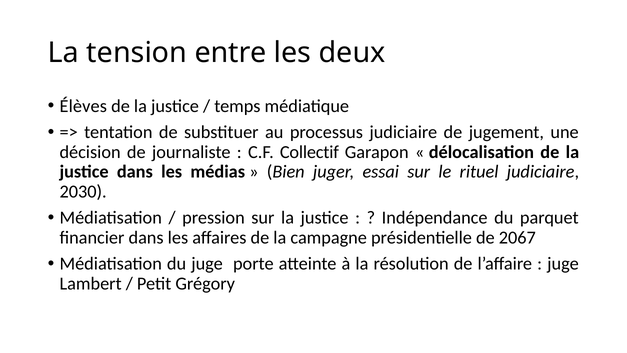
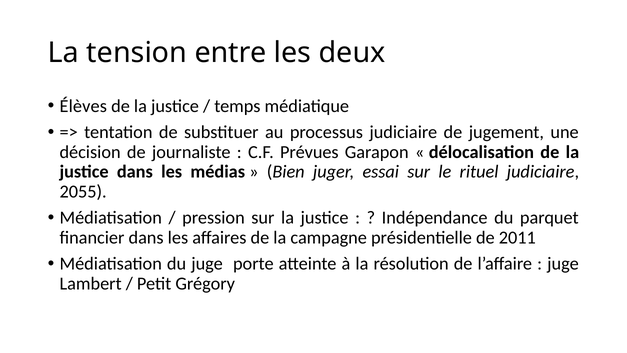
Collectif: Collectif -> Prévues
2030: 2030 -> 2055
2067: 2067 -> 2011
